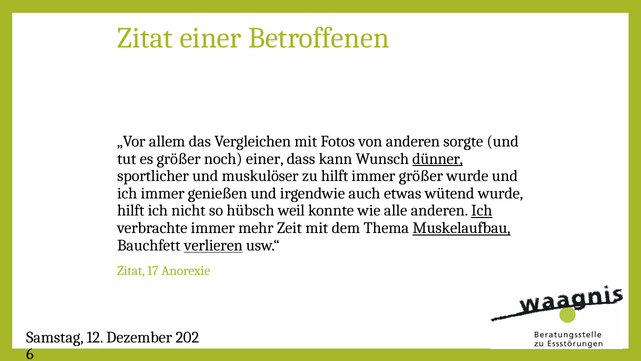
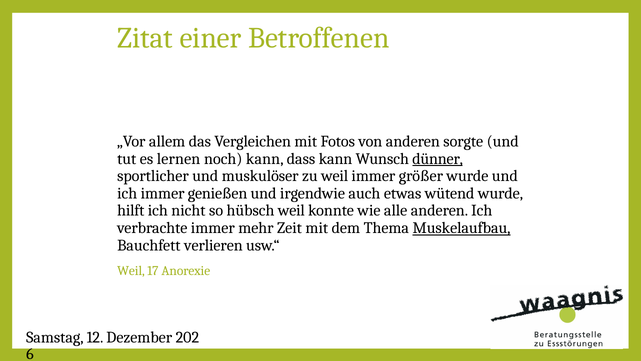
es größer: größer -> lernen
noch einer: einer -> kann
zu hilft: hilft -> weil
Ich at (482, 210) underline: present -> none
verlieren underline: present -> none
Zitat at (131, 270): Zitat -> Weil
